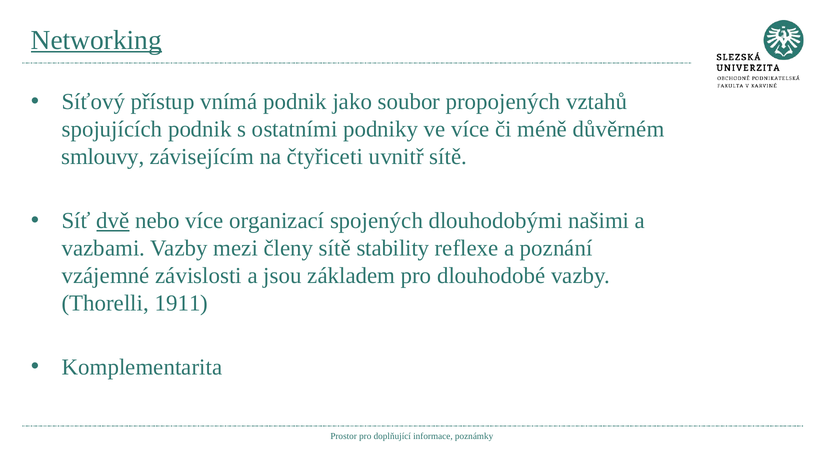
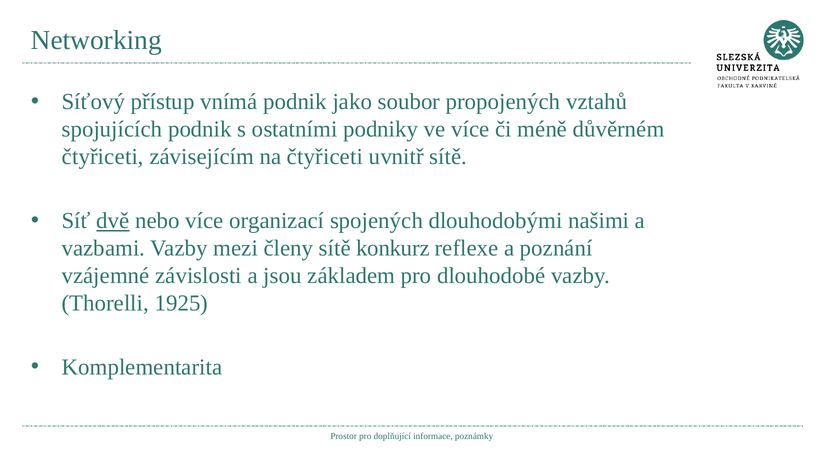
Networking underline: present -> none
smlouvy at (103, 157): smlouvy -> čtyřiceti
stability: stability -> konkurz
1911: 1911 -> 1925
